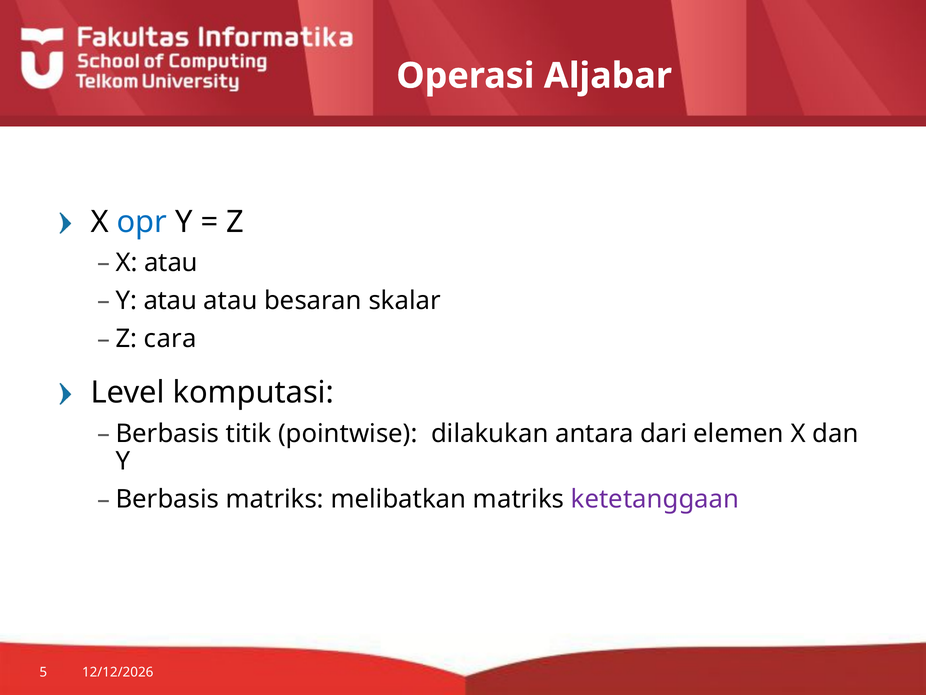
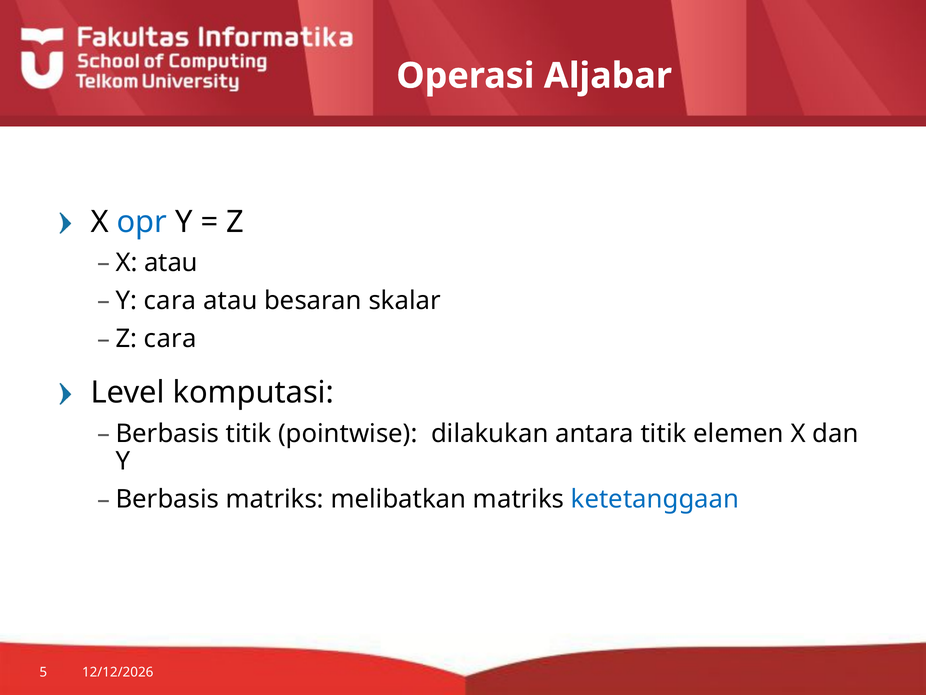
Y atau: atau -> cara
antara dari: dari -> titik
ketetanggaan colour: purple -> blue
